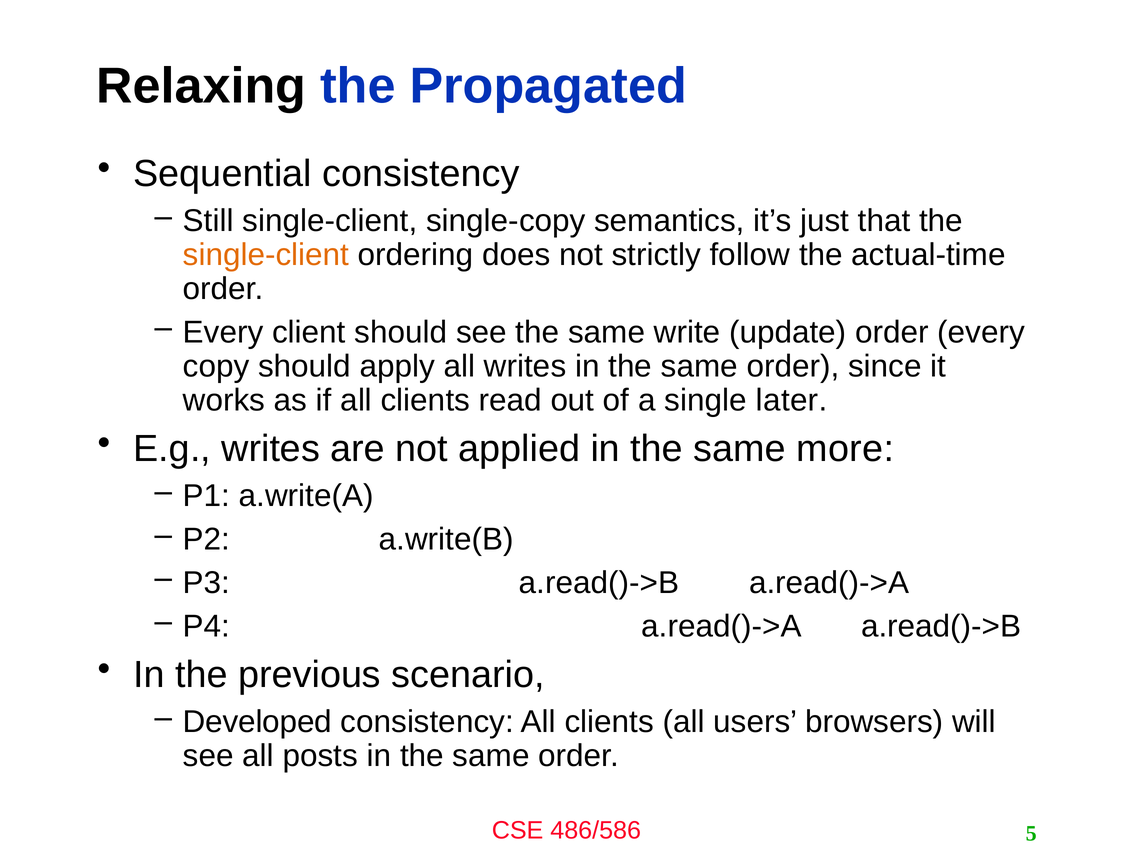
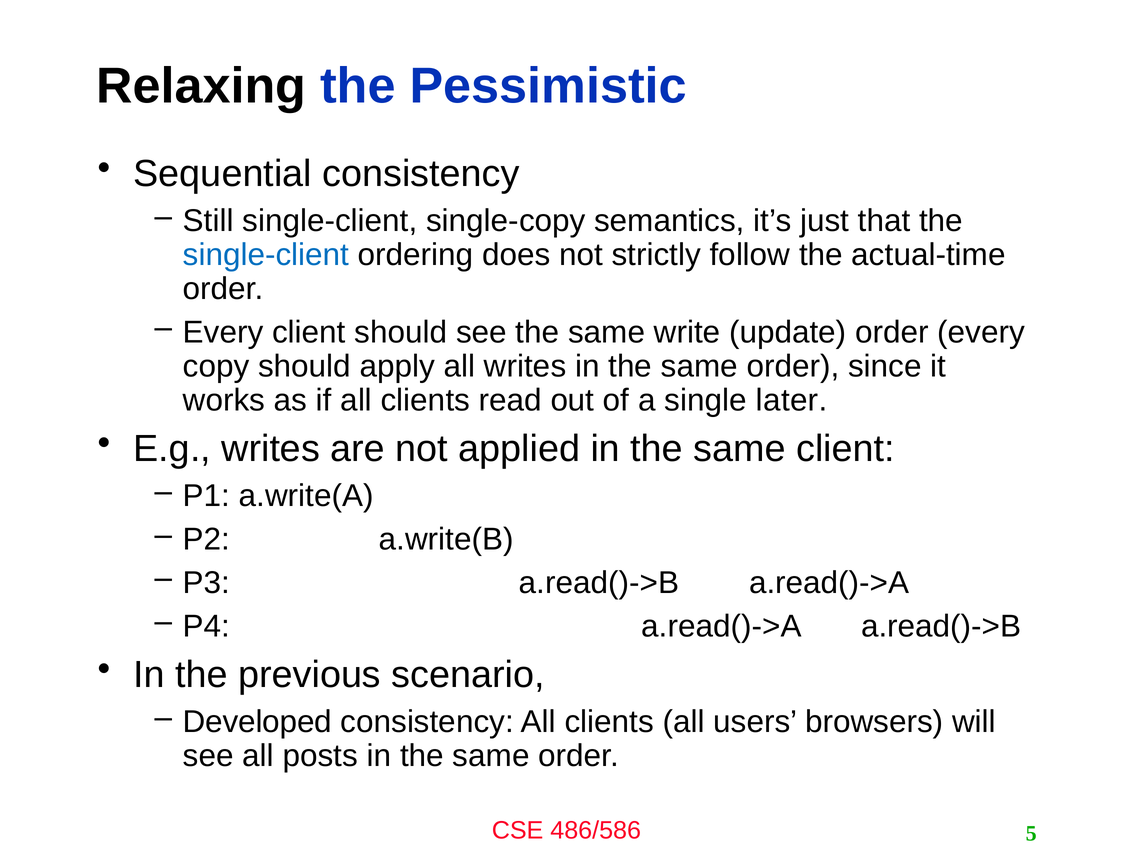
Propagated: Propagated -> Pessimistic
single-client at (266, 255) colour: orange -> blue
same more: more -> client
